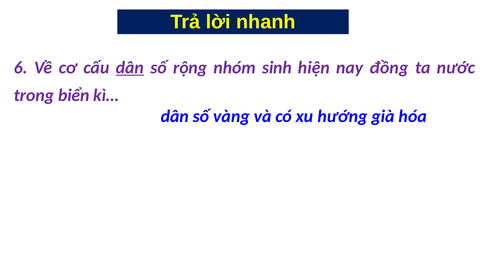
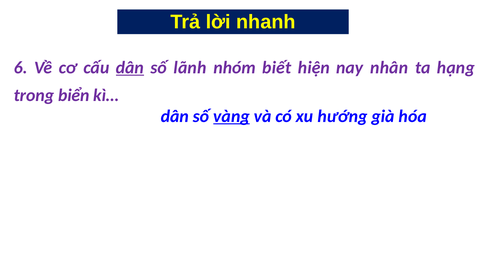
rộng: rộng -> lãnh
sinh: sinh -> biết
đồng: đồng -> nhân
nước: nước -> hạng
vàng underline: none -> present
